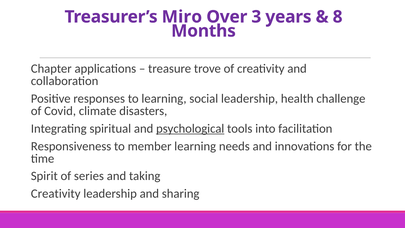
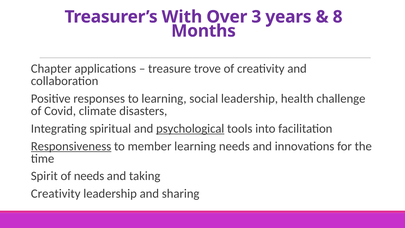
Miro: Miro -> With
Responsiveness underline: none -> present
of series: series -> needs
